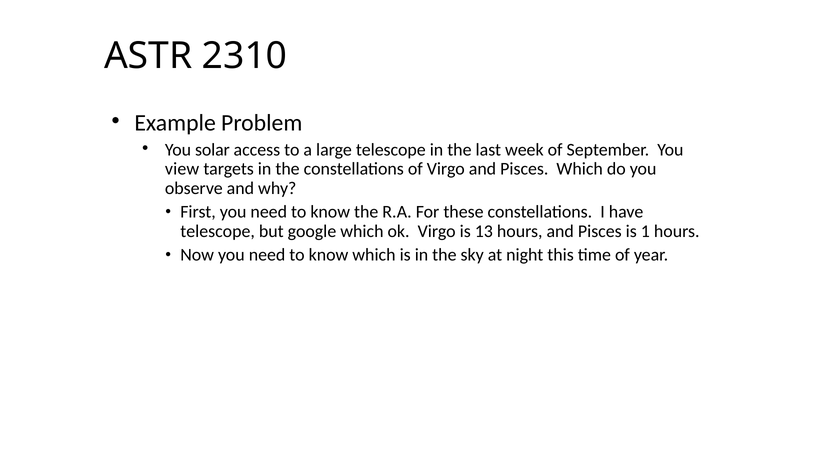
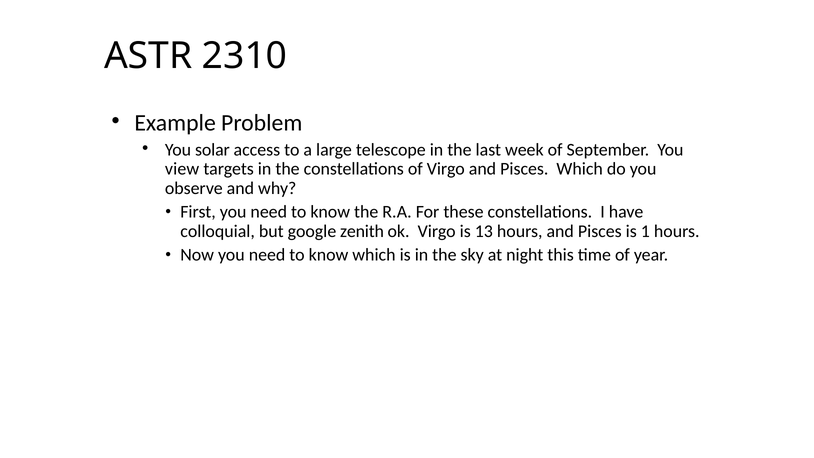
telescope at (218, 231): telescope -> colloquial
google which: which -> zenith
